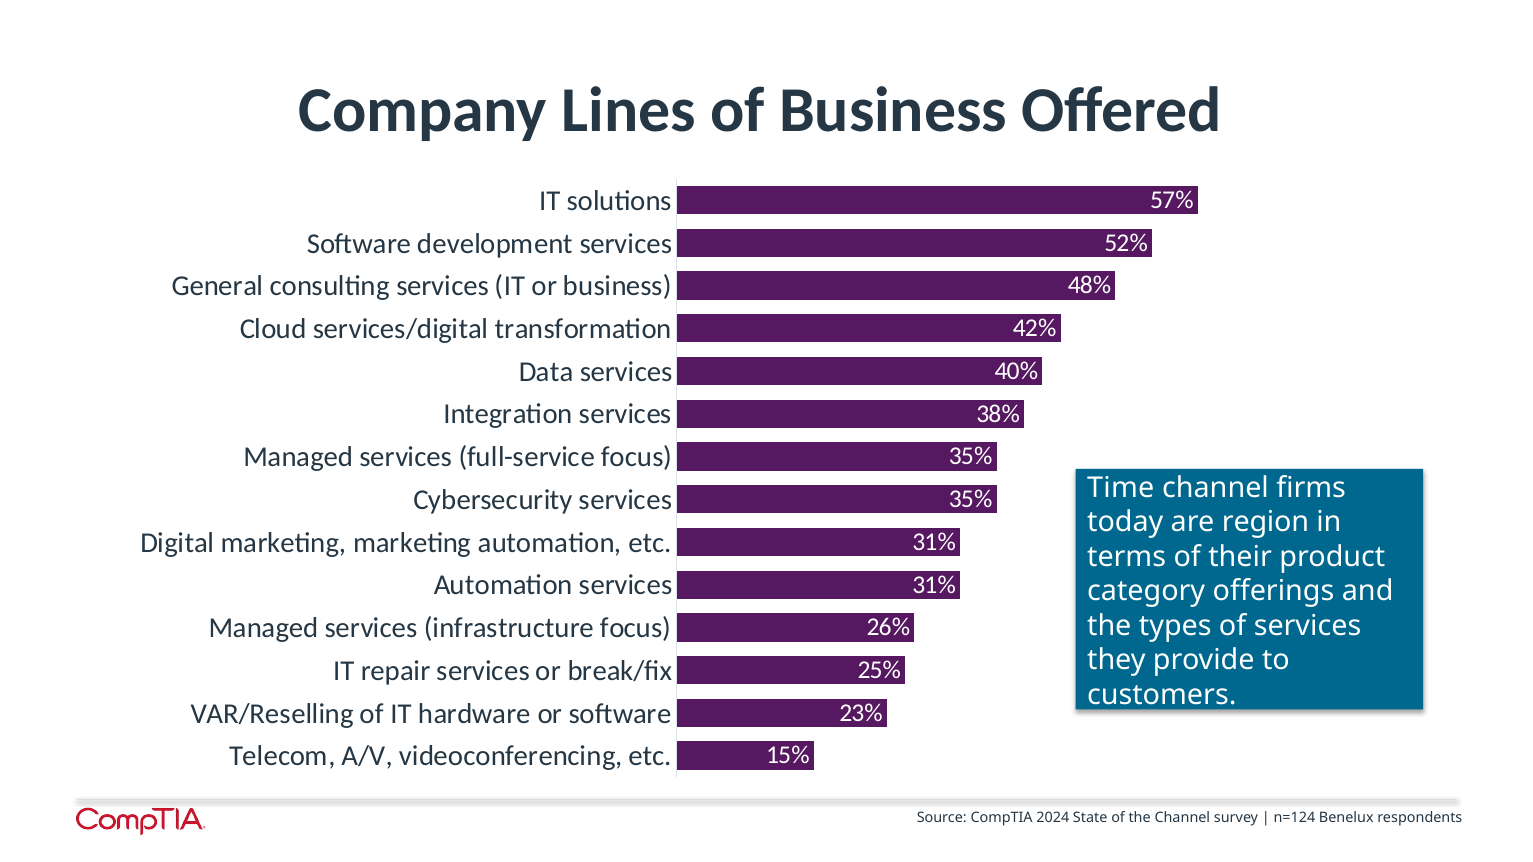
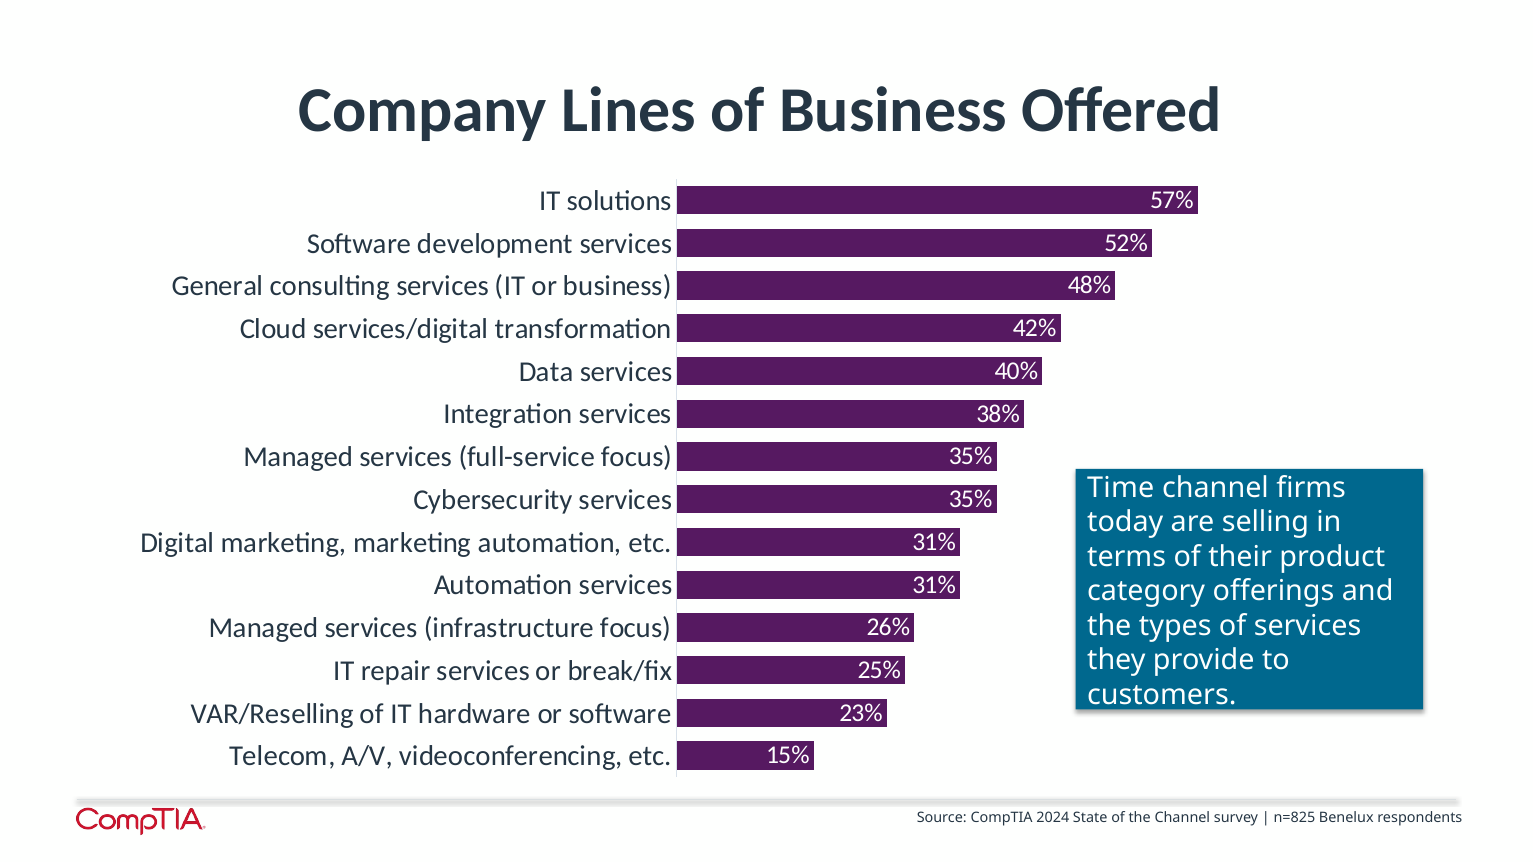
region: region -> selling
n=124: n=124 -> n=825
